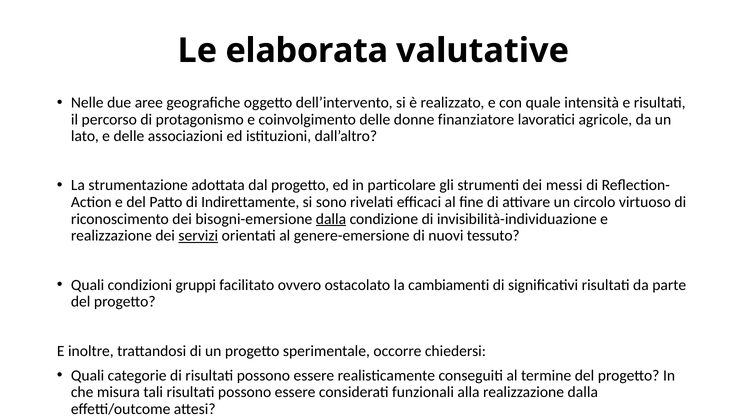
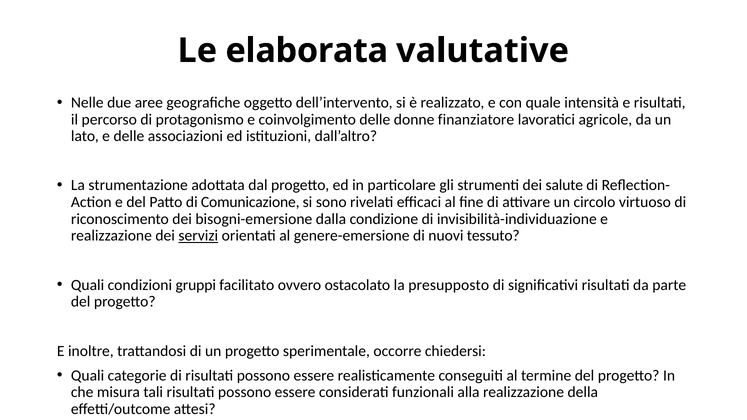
messi: messi -> salute
Indirettamente: Indirettamente -> Comunicazione
dalla at (331, 219) underline: present -> none
cambiamenti: cambiamenti -> presupposto
realizzazione dalla: dalla -> della
